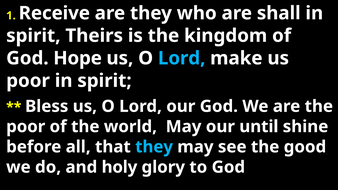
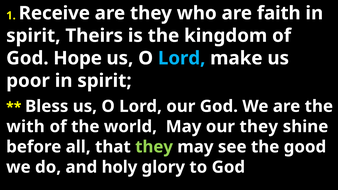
shall: shall -> faith
poor at (26, 127): poor -> with
our until: until -> they
they at (154, 147) colour: light blue -> light green
